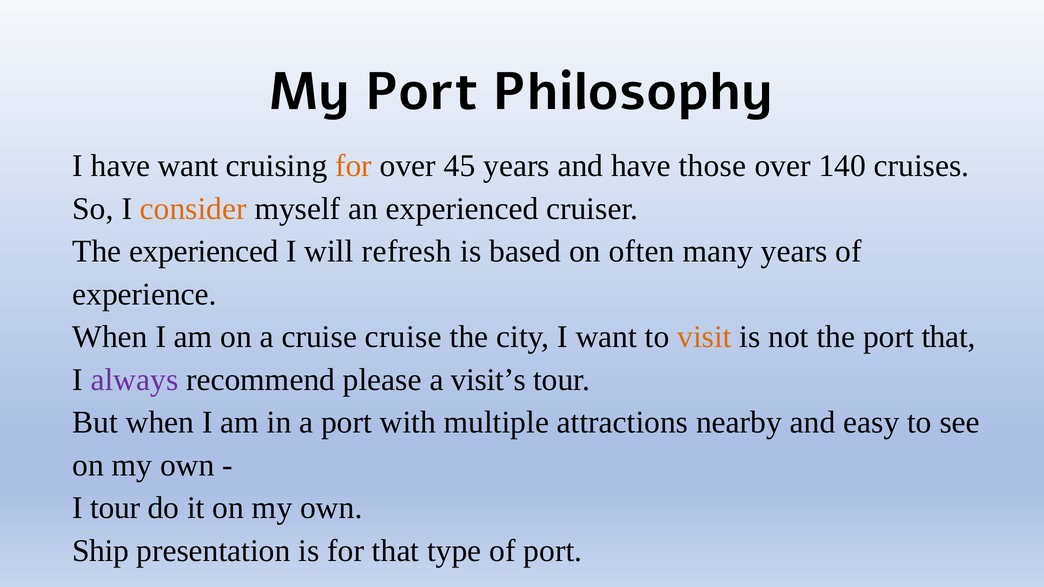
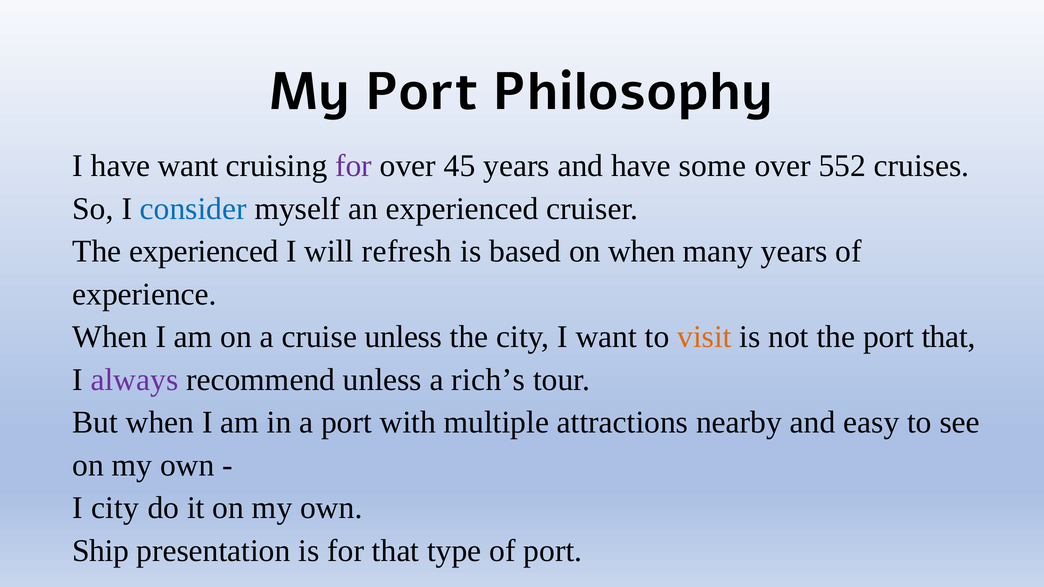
for at (354, 166) colour: orange -> purple
those: those -> some
140: 140 -> 552
consider colour: orange -> blue
on often: often -> when
cruise cruise: cruise -> unless
recommend please: please -> unless
visit’s: visit’s -> rich’s
I tour: tour -> city
